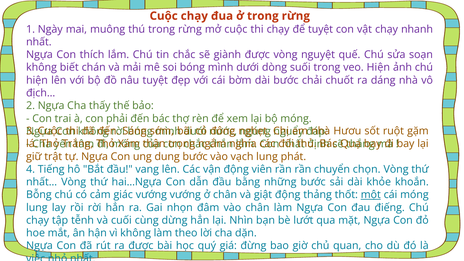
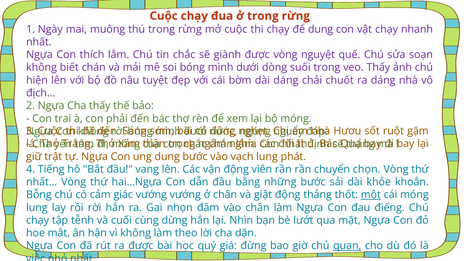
để tuyệt: tuyệt -> dung
veo Hiện: Hiện -> Thấy
dài bước: bước -> dáng
quan underline: none -> present
